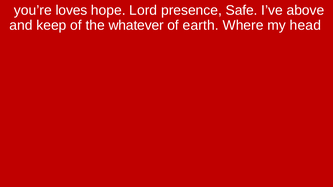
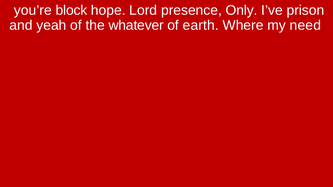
loves: loves -> block
Safe: Safe -> Only
above: above -> prison
keep: keep -> yeah
head: head -> need
